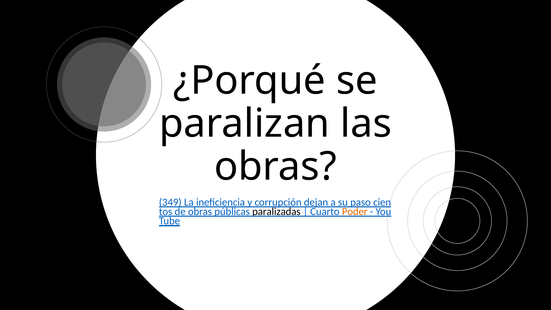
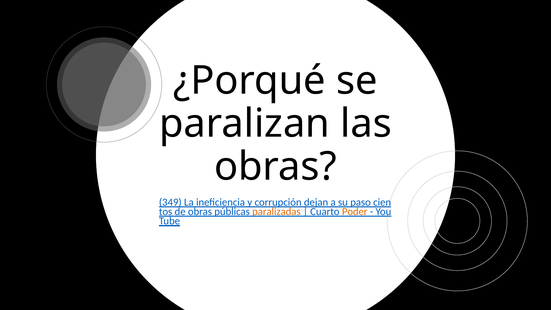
paralizadas colour: black -> orange
